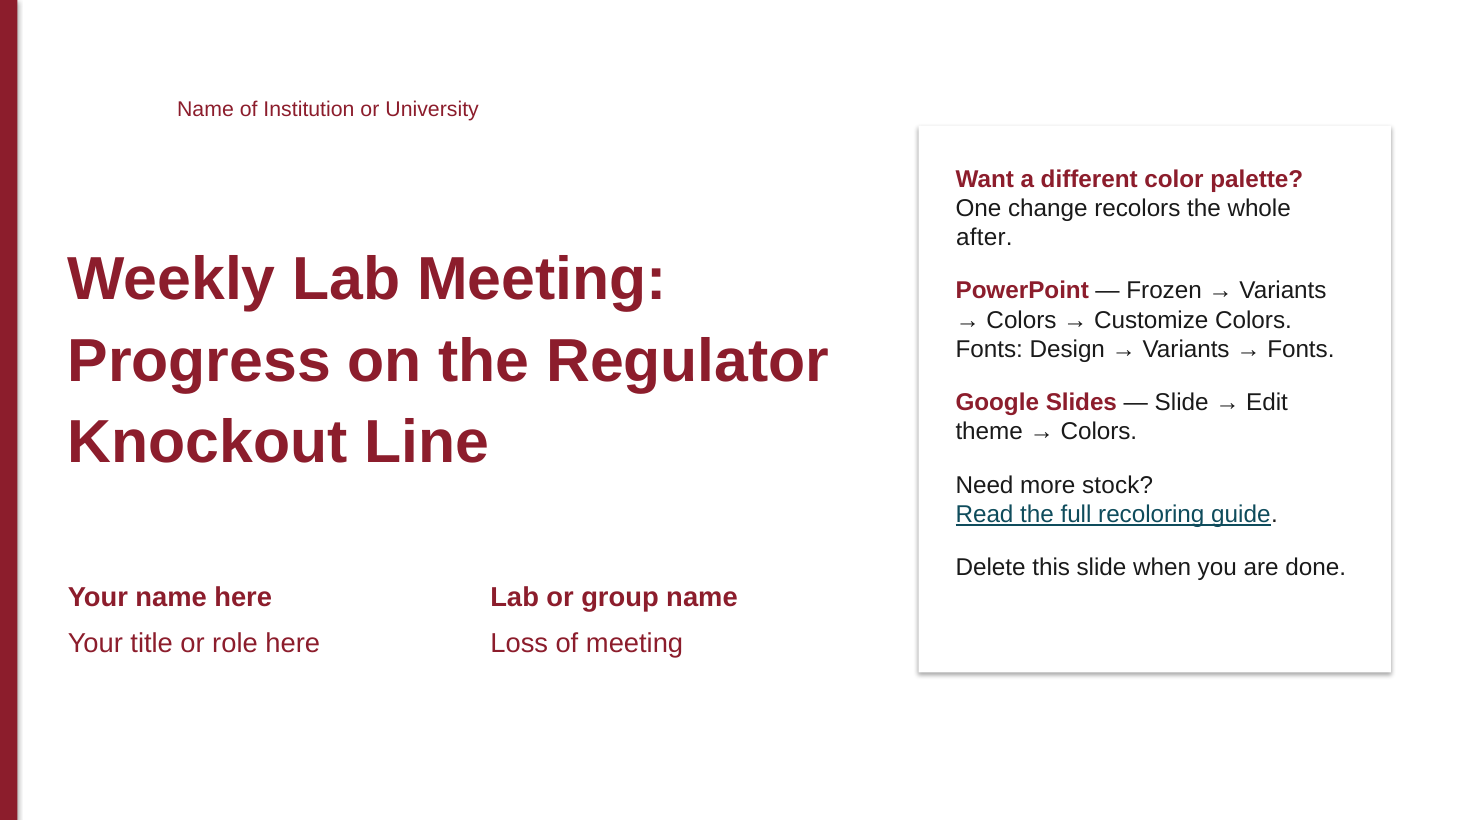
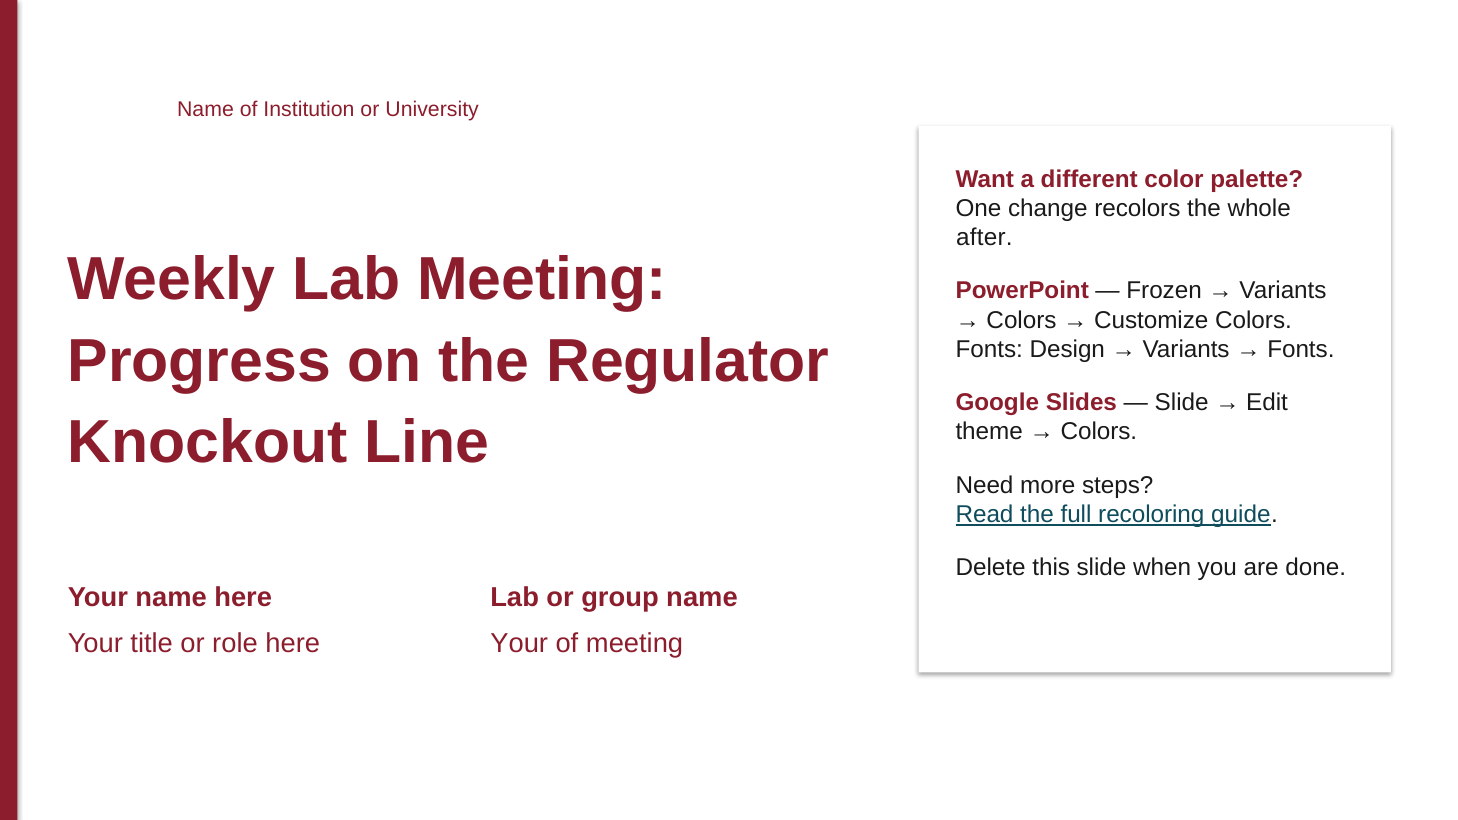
stock: stock -> steps
Loss at (519, 644): Loss -> Your
